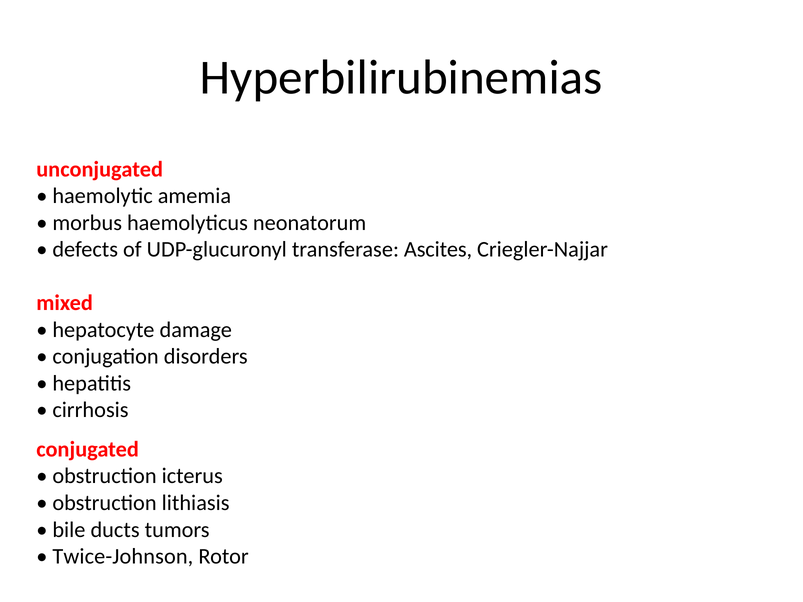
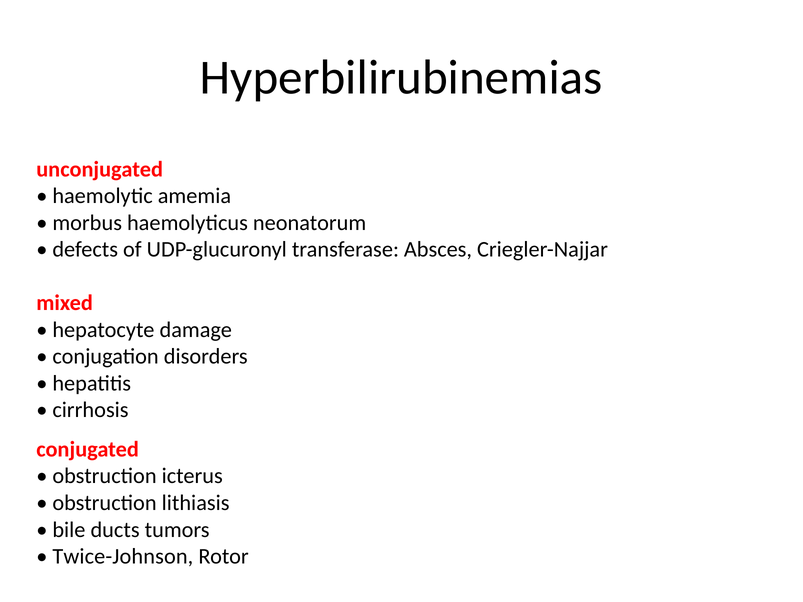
Ascites: Ascites -> Absces
